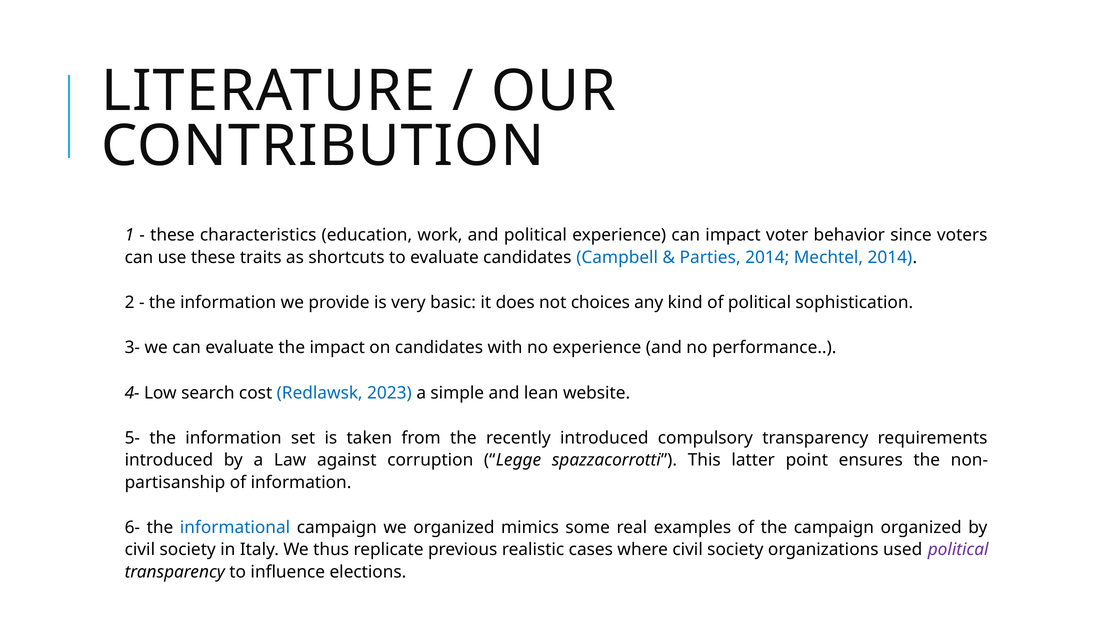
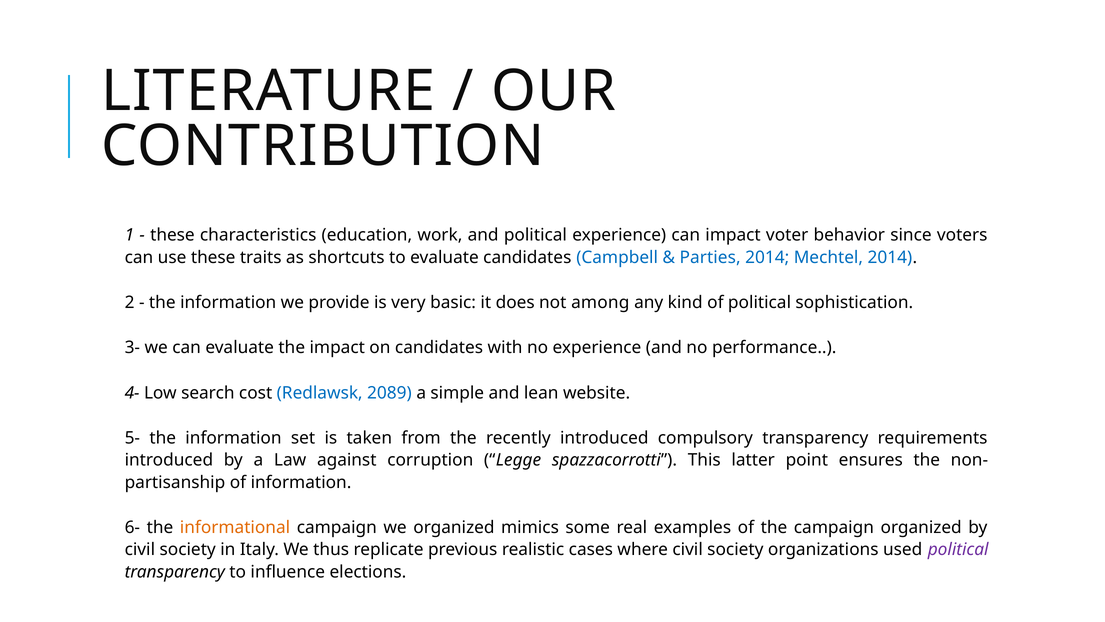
choices: choices -> among
2023: 2023 -> 2089
informational colour: blue -> orange
